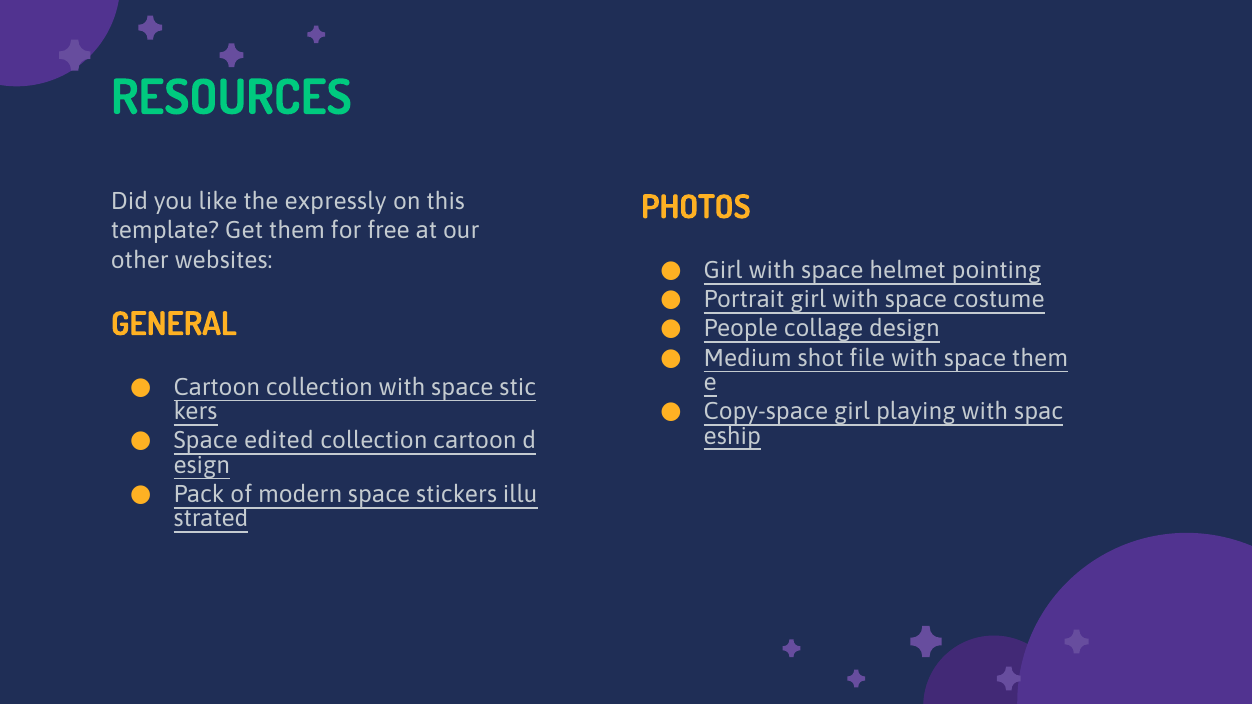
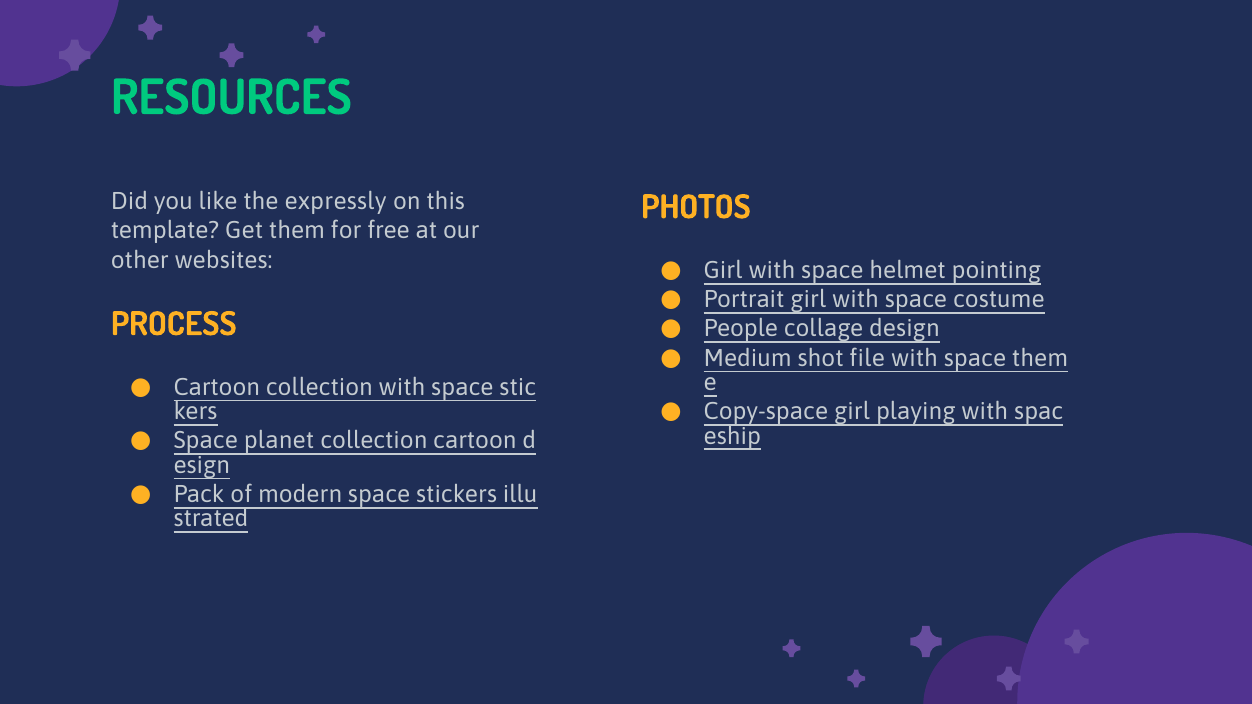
GENERAL: GENERAL -> PROCESS
edited: edited -> planet
